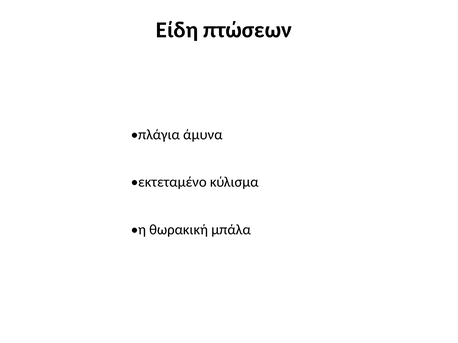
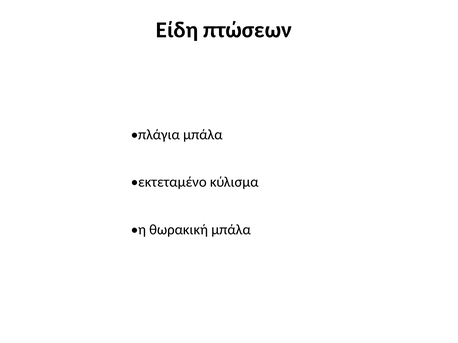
πλάγια άμυνα: άμυνα -> μπάλα
